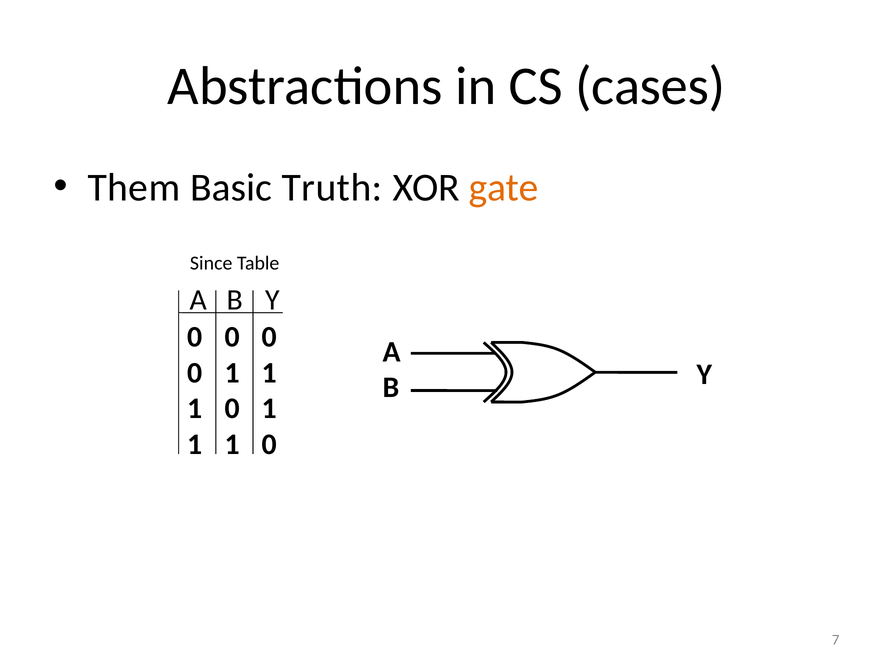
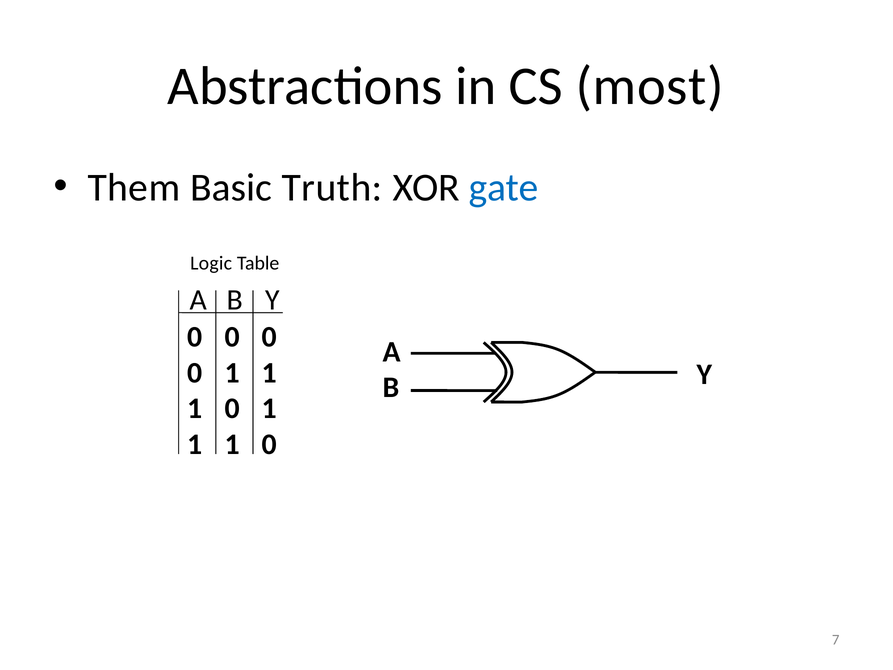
cases: cases -> most
gate colour: orange -> blue
Since: Since -> Logic
